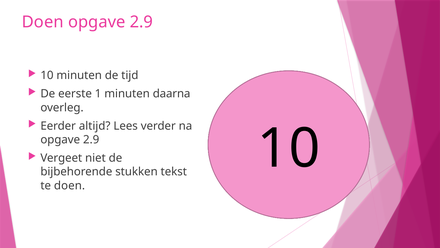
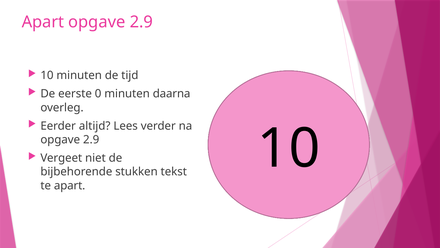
Doen at (43, 22): Doen -> Apart
1: 1 -> 0
te doen: doen -> apart
